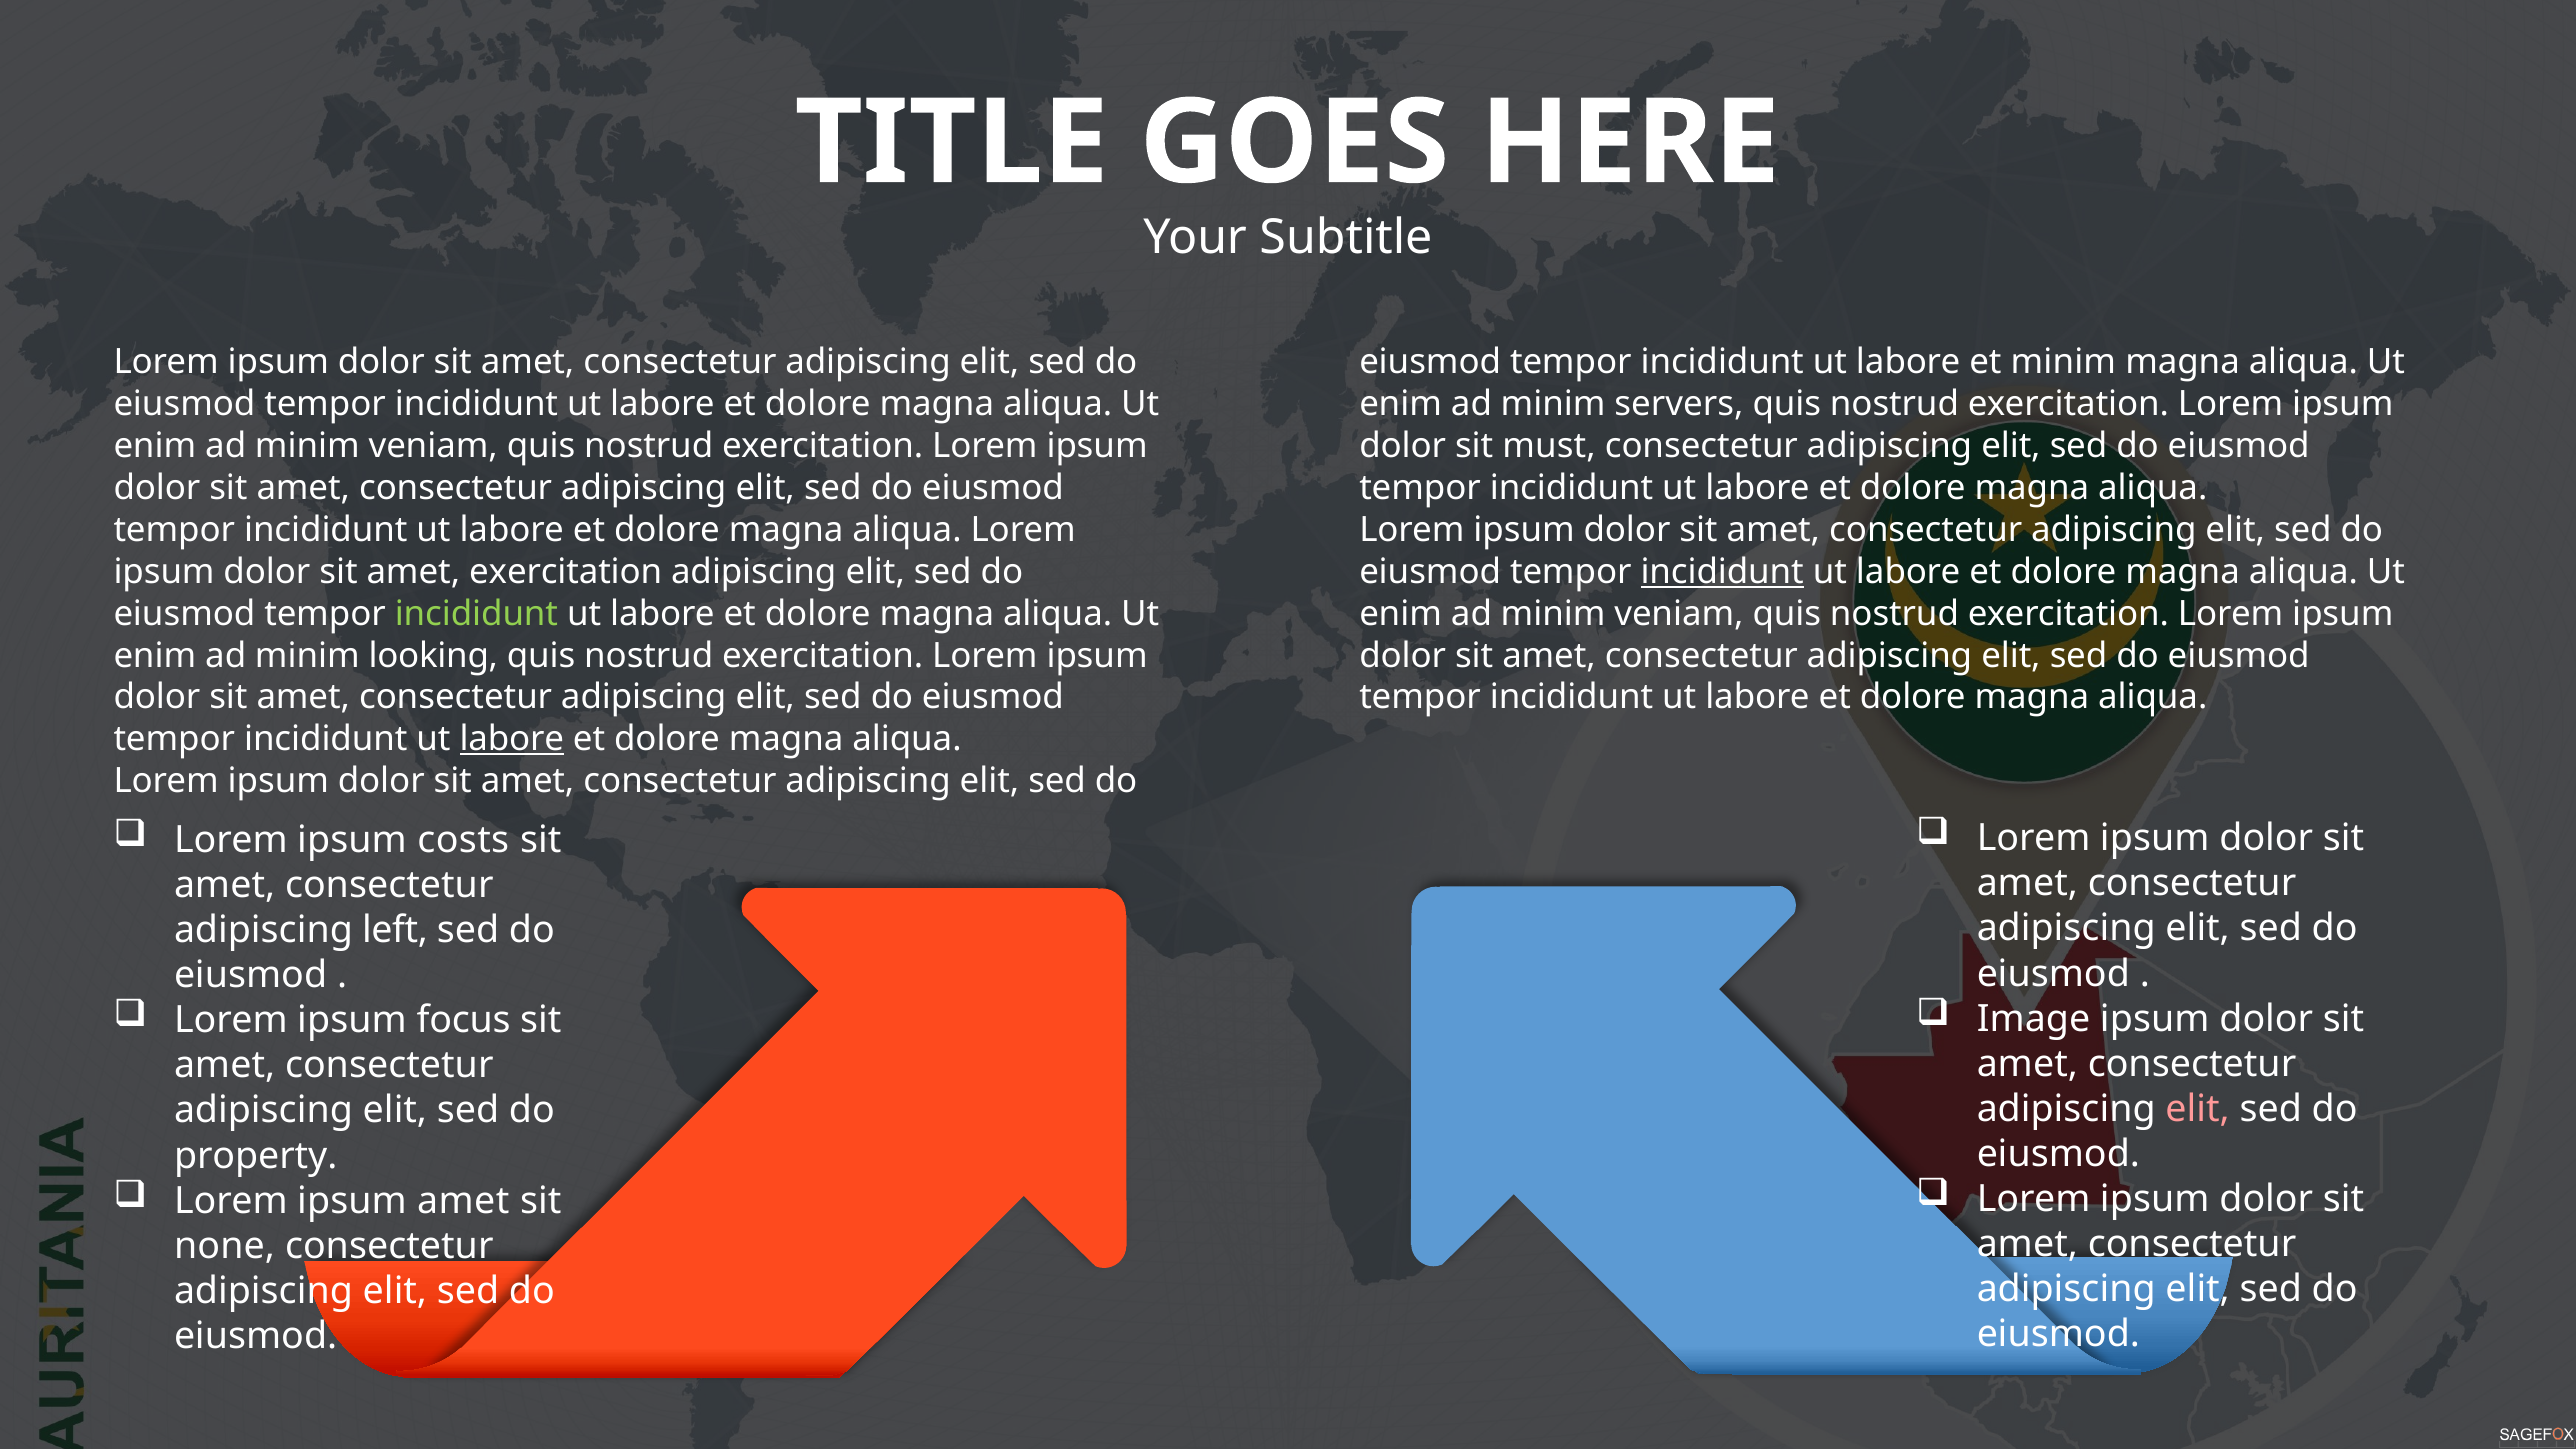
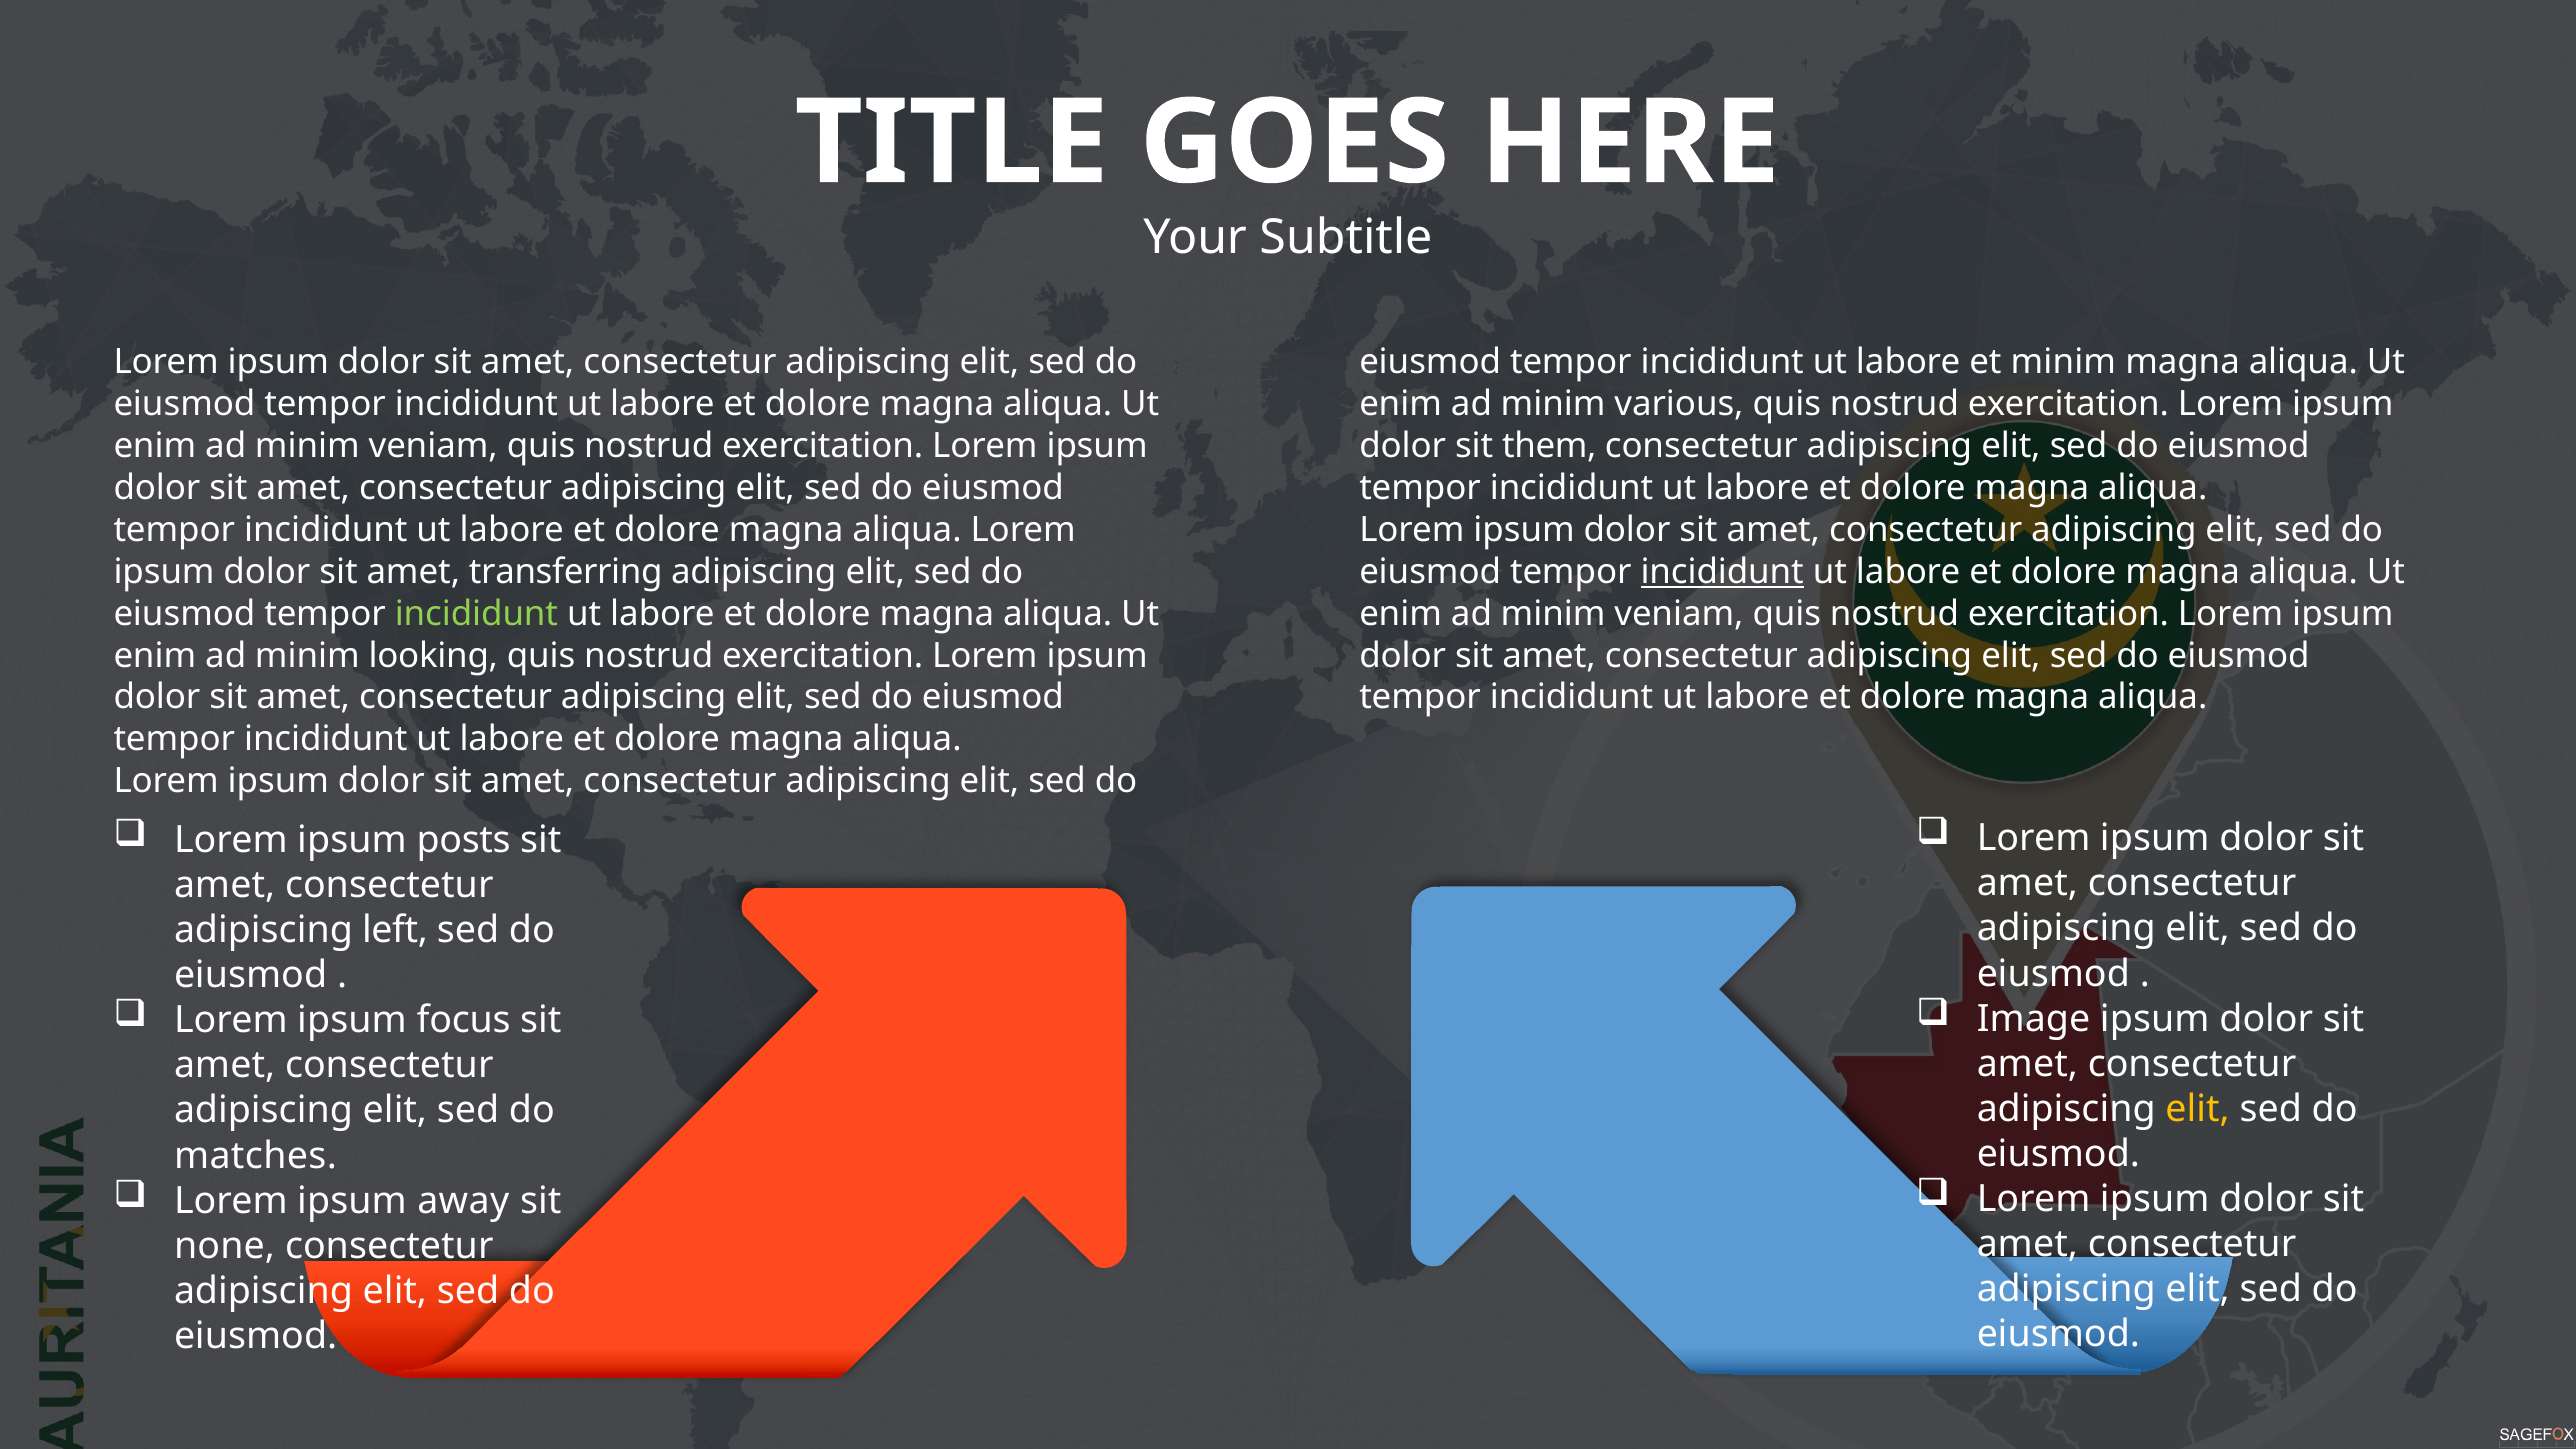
servers: servers -> various
must: must -> them
amet exercitation: exercitation -> transferring
labore at (512, 739) underline: present -> none
costs: costs -> posts
elit at (2198, 1109) colour: pink -> yellow
property: property -> matches
ipsum amet: amet -> away
